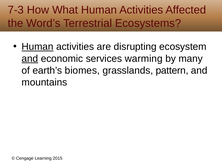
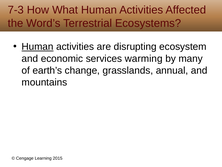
and at (30, 58) underline: present -> none
biomes: biomes -> change
pattern: pattern -> annual
